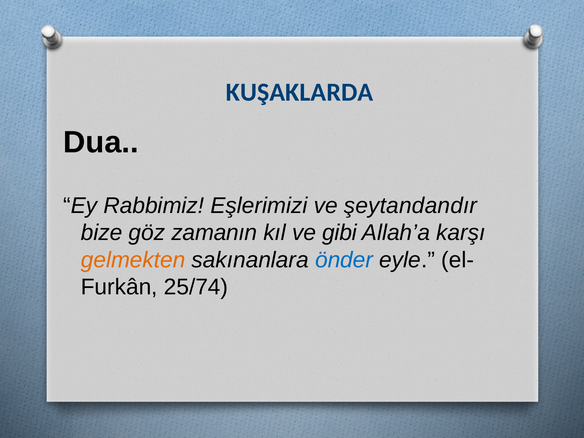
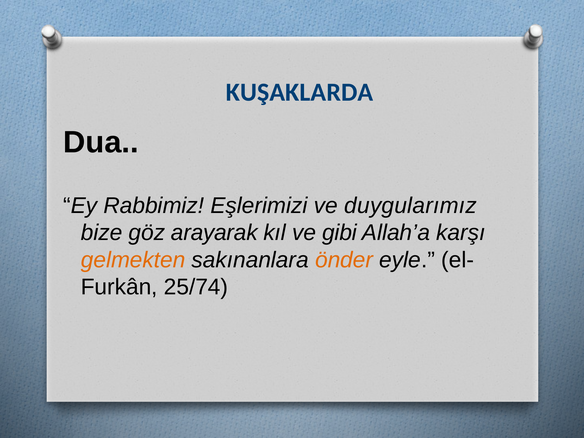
şeytandandır: şeytandandır -> duygularımız
zamanın: zamanın -> arayarak
önder colour: blue -> orange
